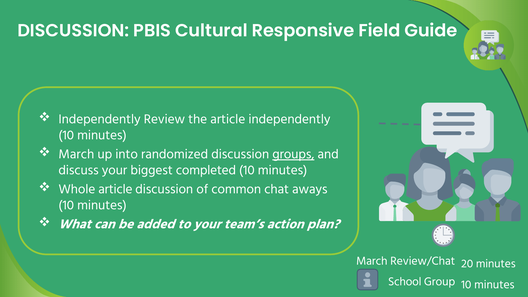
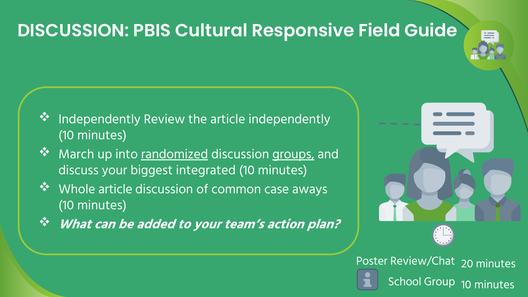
randomized underline: none -> present
completed: completed -> integrated
chat: chat -> case
March at (372, 261): March -> Poster
